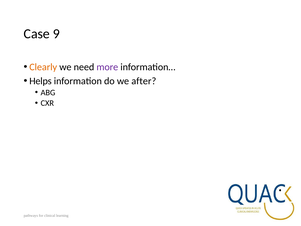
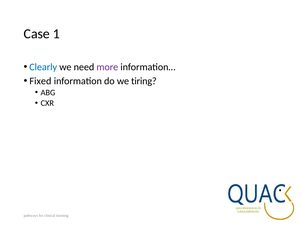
9: 9 -> 1
Clearly colour: orange -> blue
Helps: Helps -> Fixed
after: after -> tiring
